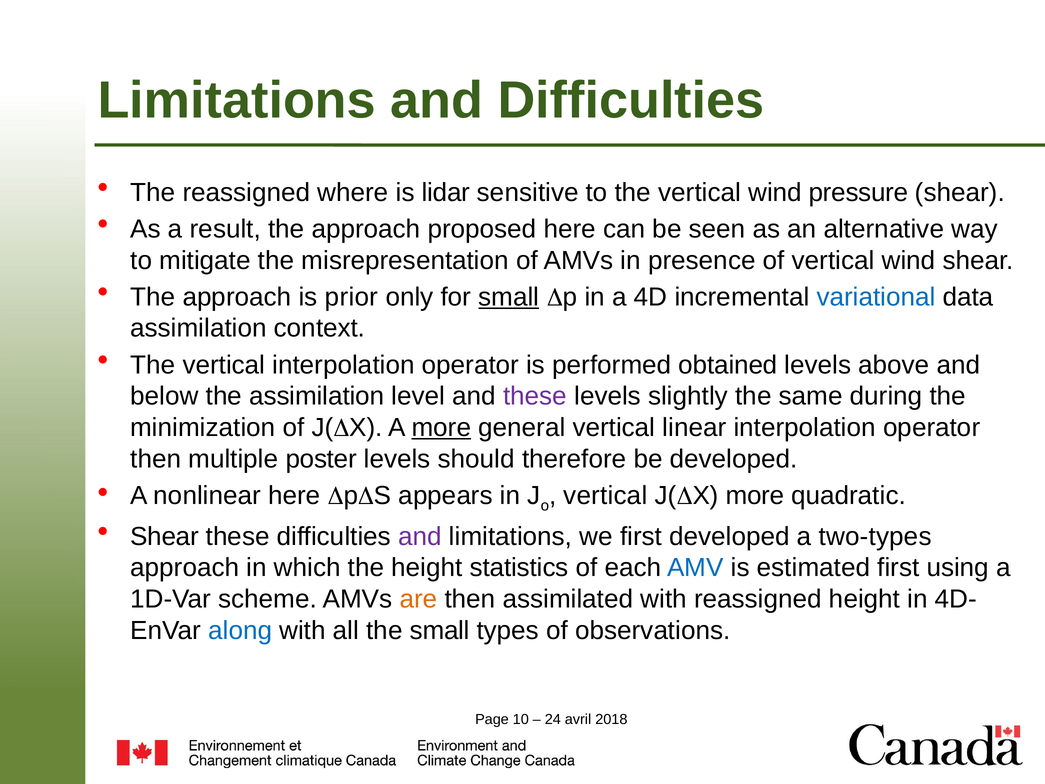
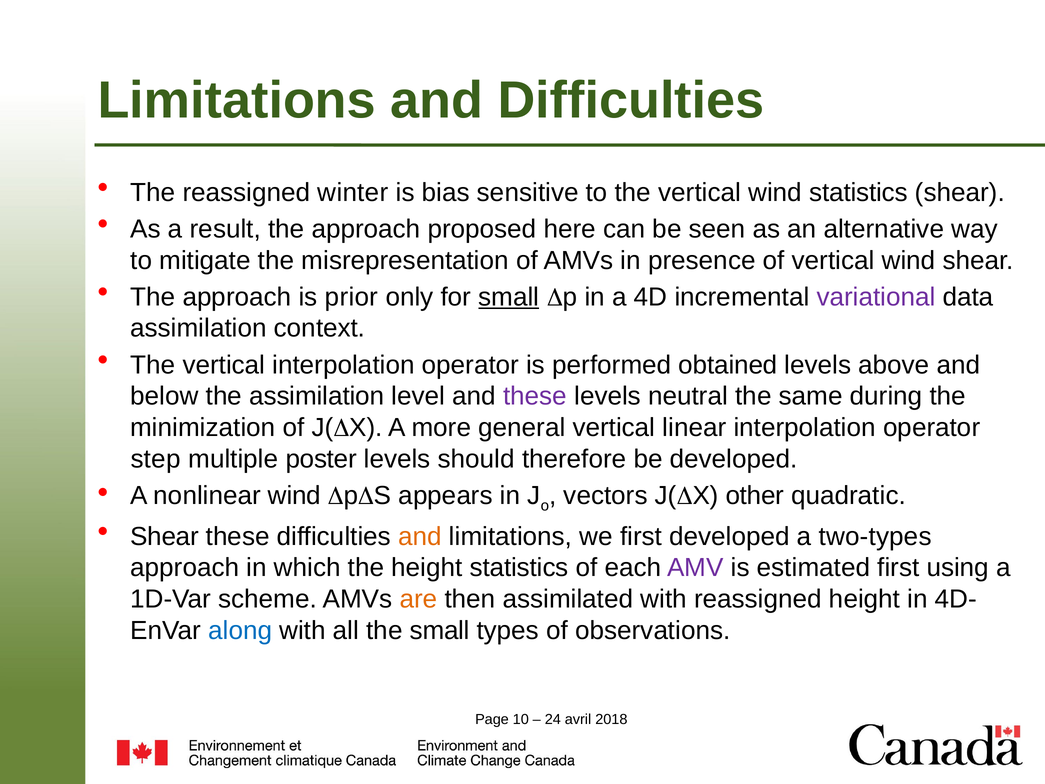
where: where -> winter
lidar: lidar -> bias
wind pressure: pressure -> statistics
variational colour: blue -> purple
slightly: slightly -> neutral
more at (441, 428) underline: present -> none
then at (156, 459): then -> step
nonlinear here: here -> wind
vertical at (605, 495): vertical -> vectors
J(DX more: more -> other
and at (420, 536) colour: purple -> orange
AMV colour: blue -> purple
